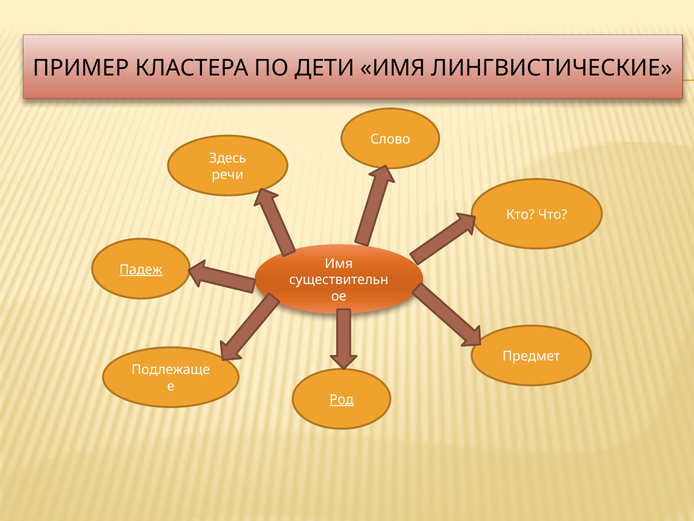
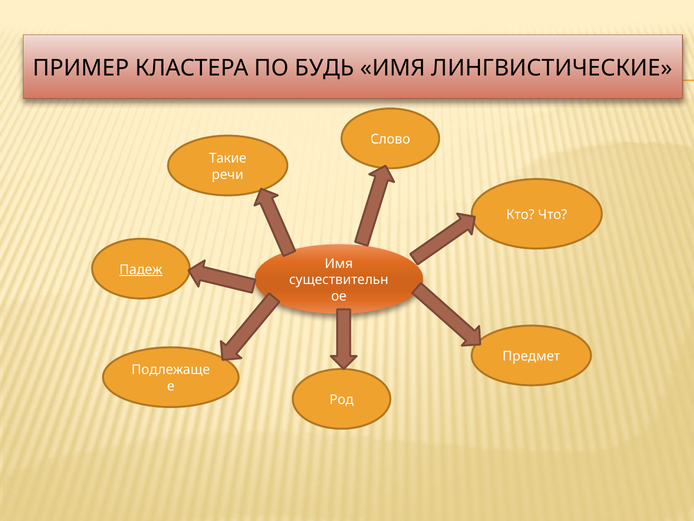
ДЕТИ: ДЕТИ -> БУДЬ
Здесь: Здесь -> Такие
Род underline: present -> none
